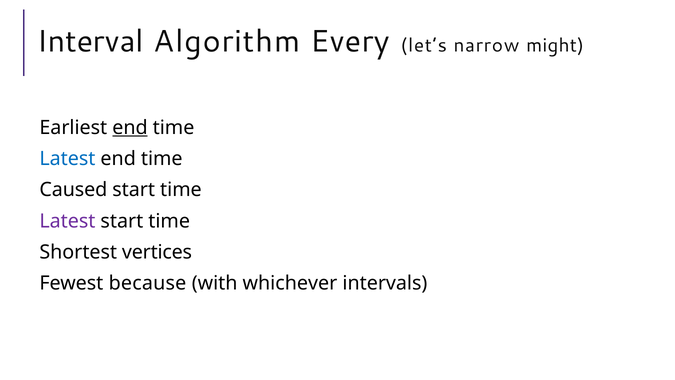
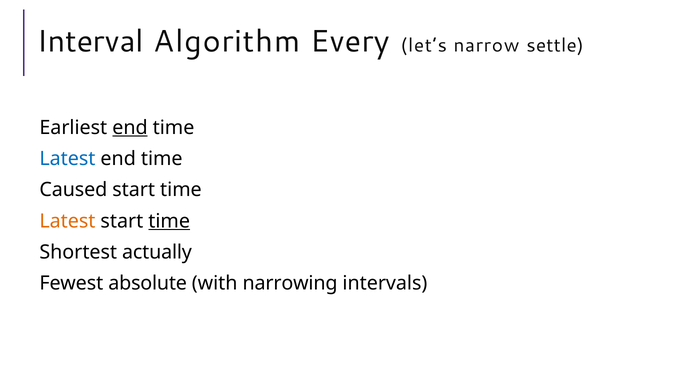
might: might -> settle
Latest at (67, 221) colour: purple -> orange
time at (169, 221) underline: none -> present
vertices: vertices -> actually
because: because -> absolute
whichever: whichever -> narrowing
